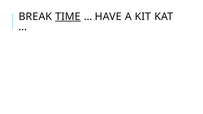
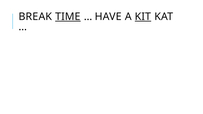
KIT underline: none -> present
